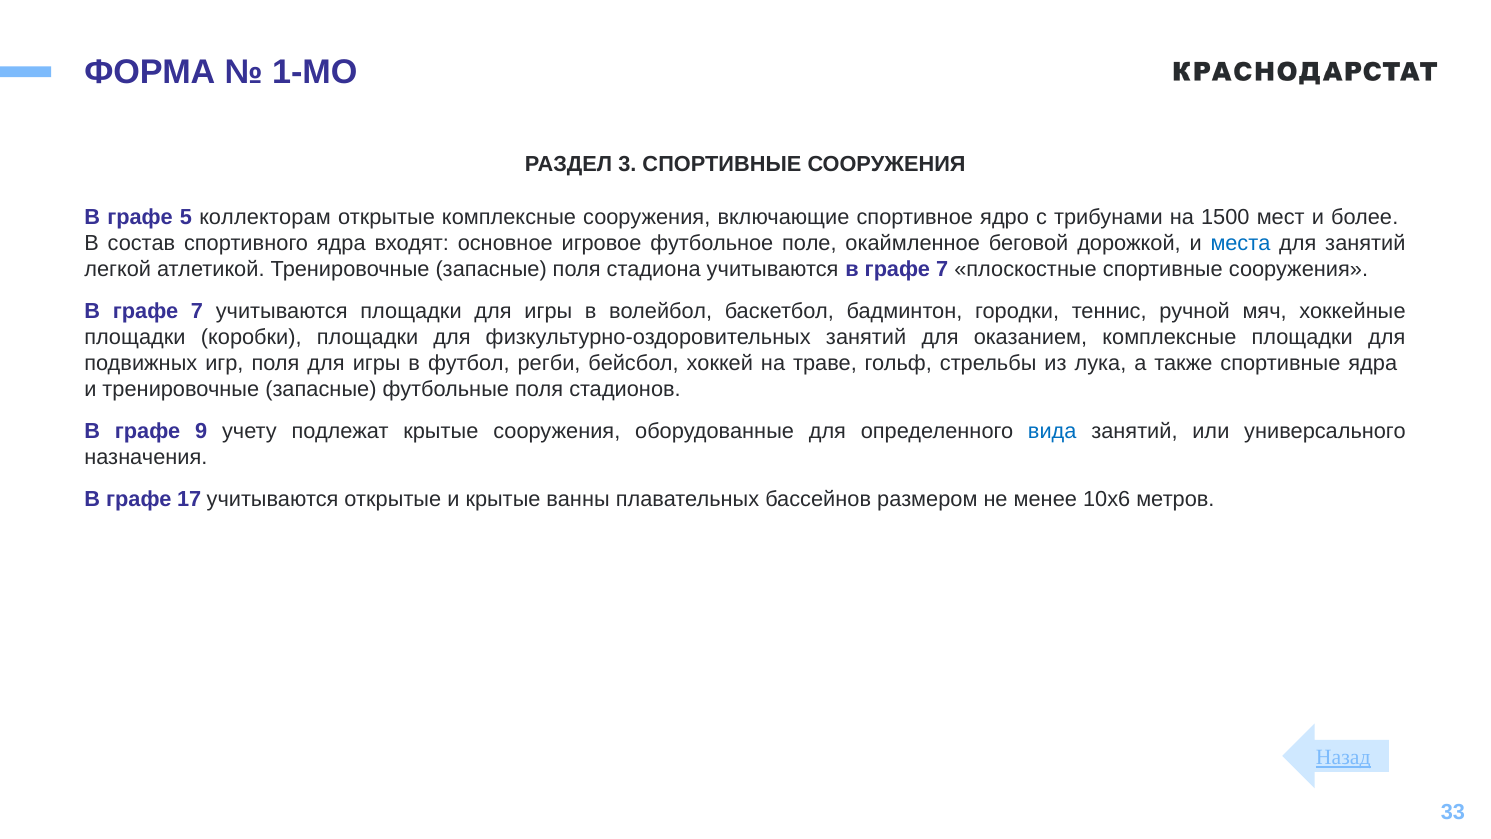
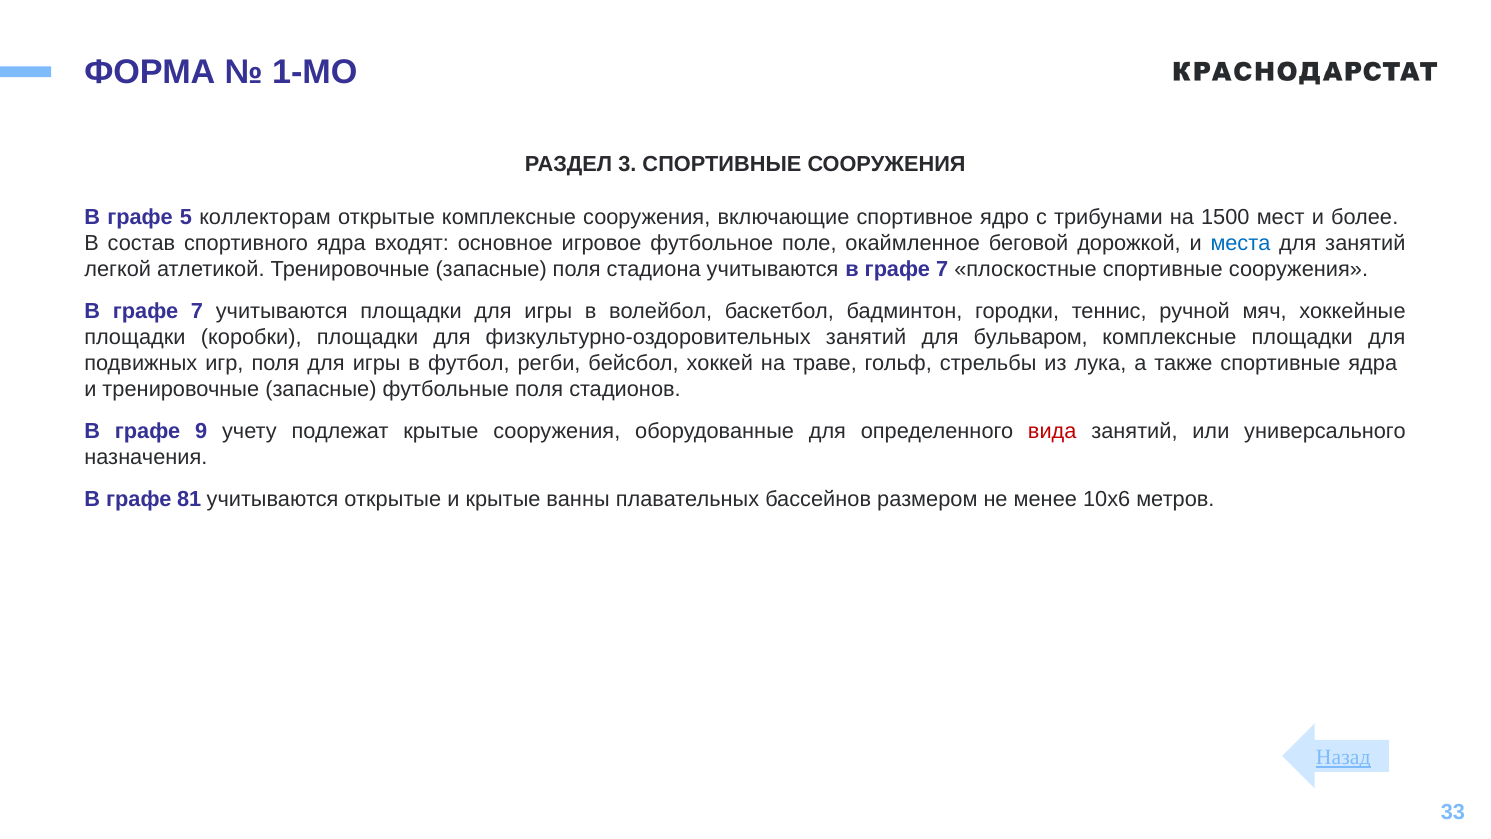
оказанием: оказанием -> бульваром
вида colour: blue -> red
17: 17 -> 81
